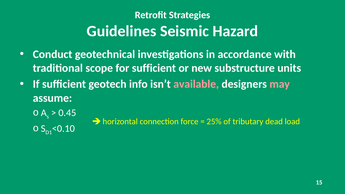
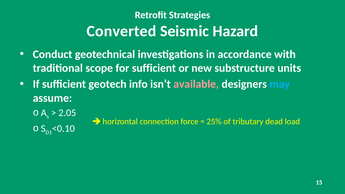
Guidelines: Guidelines -> Converted
may colour: pink -> light blue
0.45: 0.45 -> 2.05
